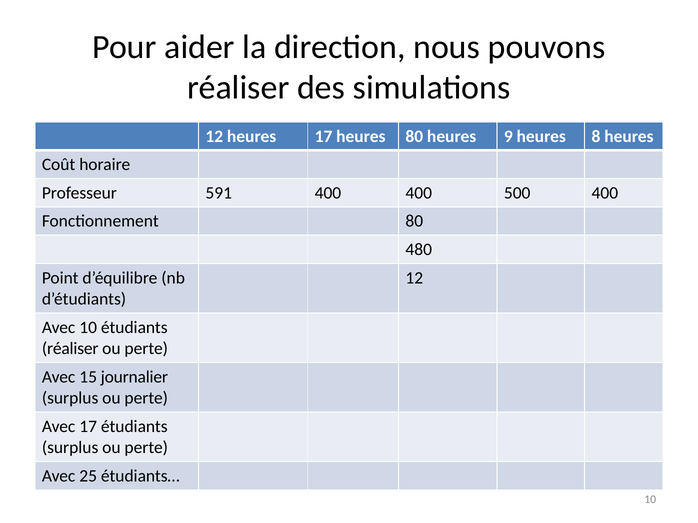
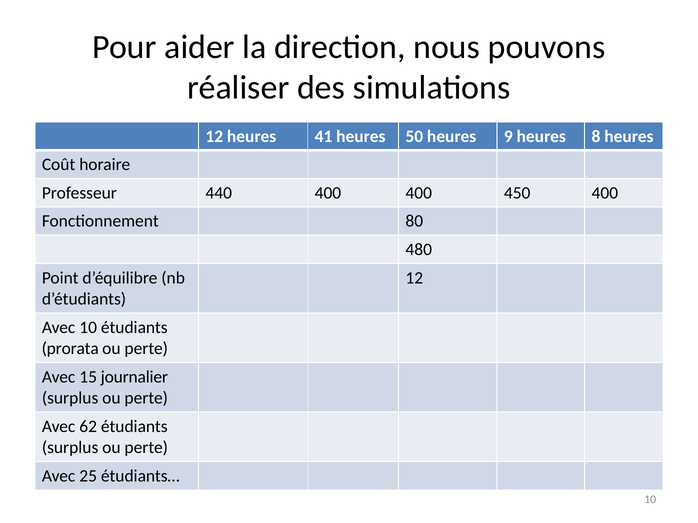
heures 17: 17 -> 41
heures 80: 80 -> 50
591: 591 -> 440
500: 500 -> 450
réaliser at (70, 349): réaliser -> prorata
Avec 17: 17 -> 62
